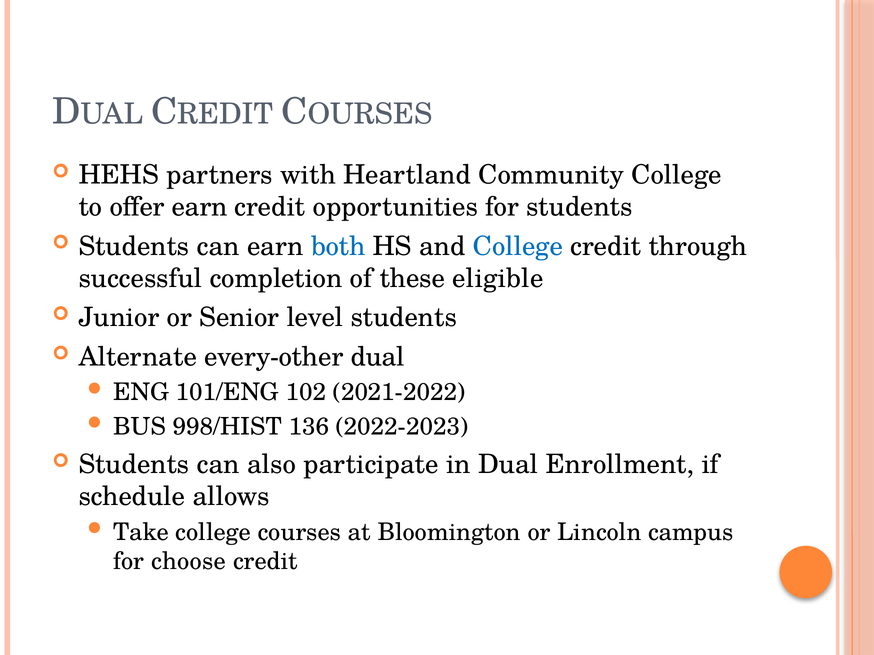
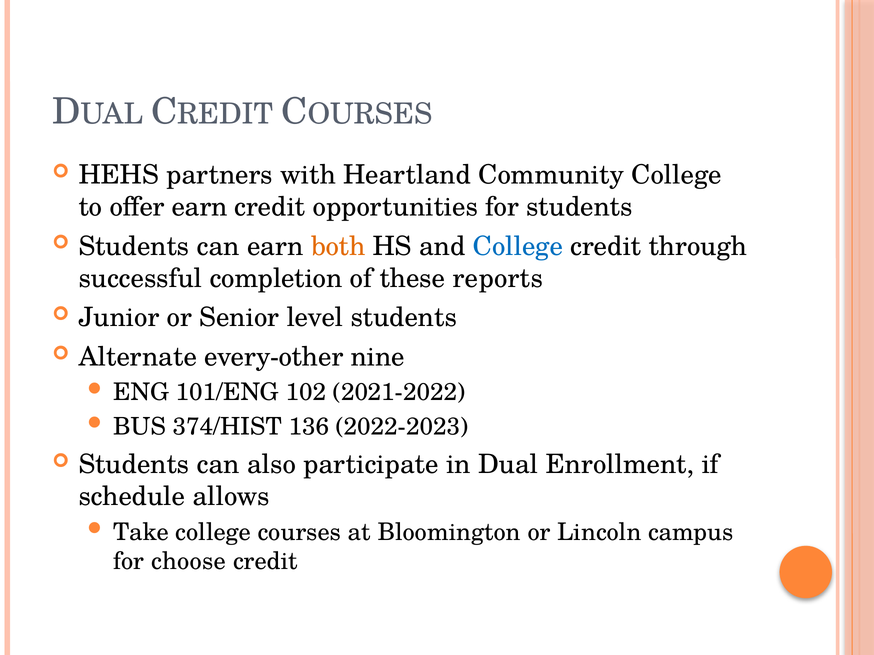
both colour: blue -> orange
eligible: eligible -> reports
every-other dual: dual -> nine
998/HIST: 998/HIST -> 374/HIST
